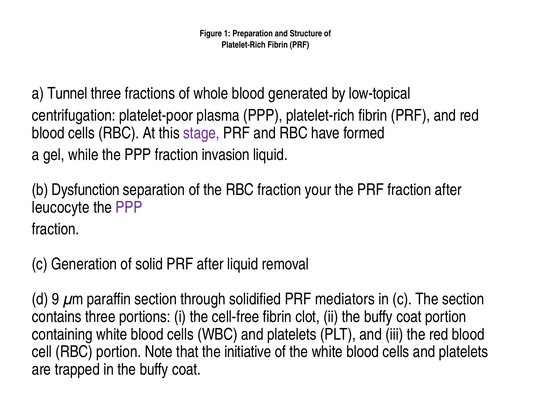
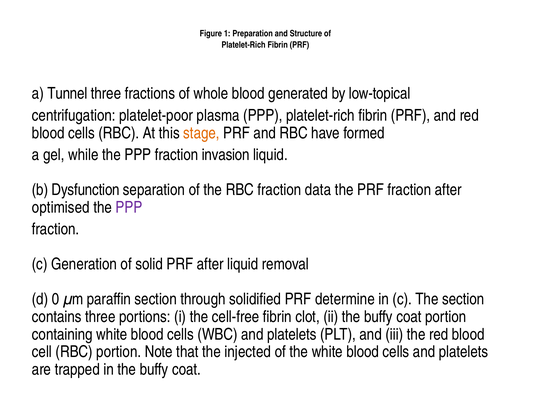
stage colour: purple -> orange
your: your -> data
leucocyte: leucocyte -> optimised
9: 9 -> 0
mediators: mediators -> determine
initiative: initiative -> injected
